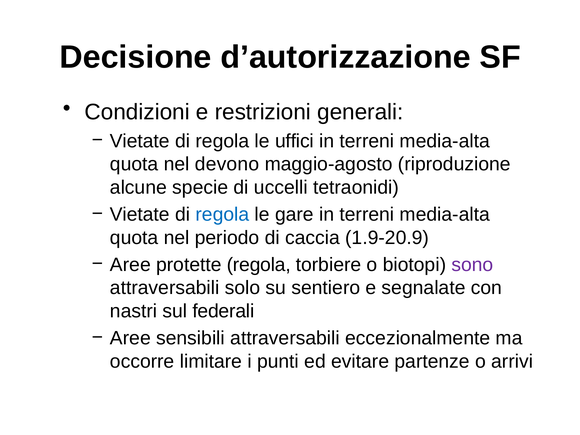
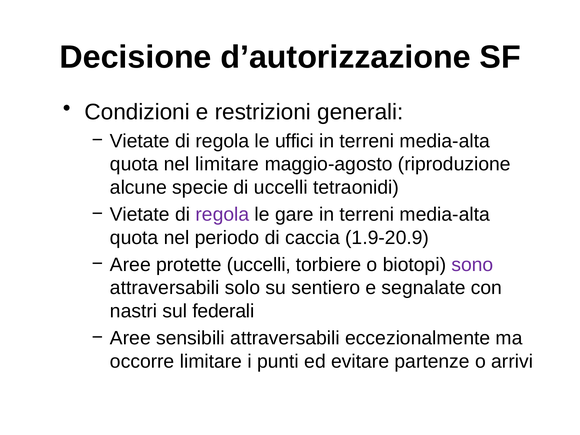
nel devono: devono -> limitare
regola at (222, 214) colour: blue -> purple
protette regola: regola -> uccelli
